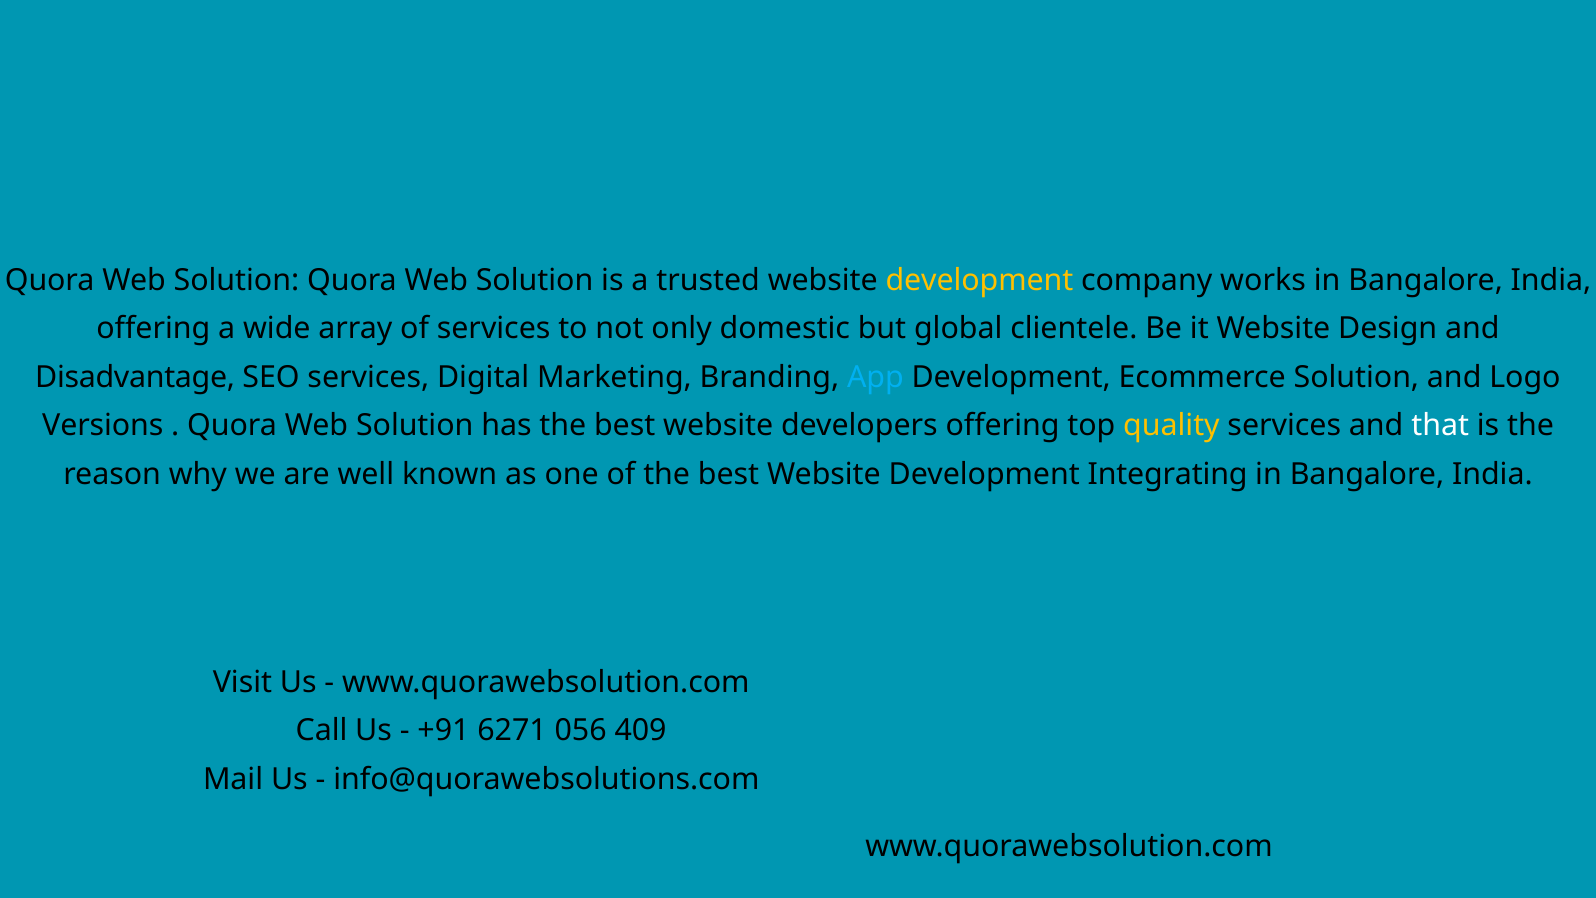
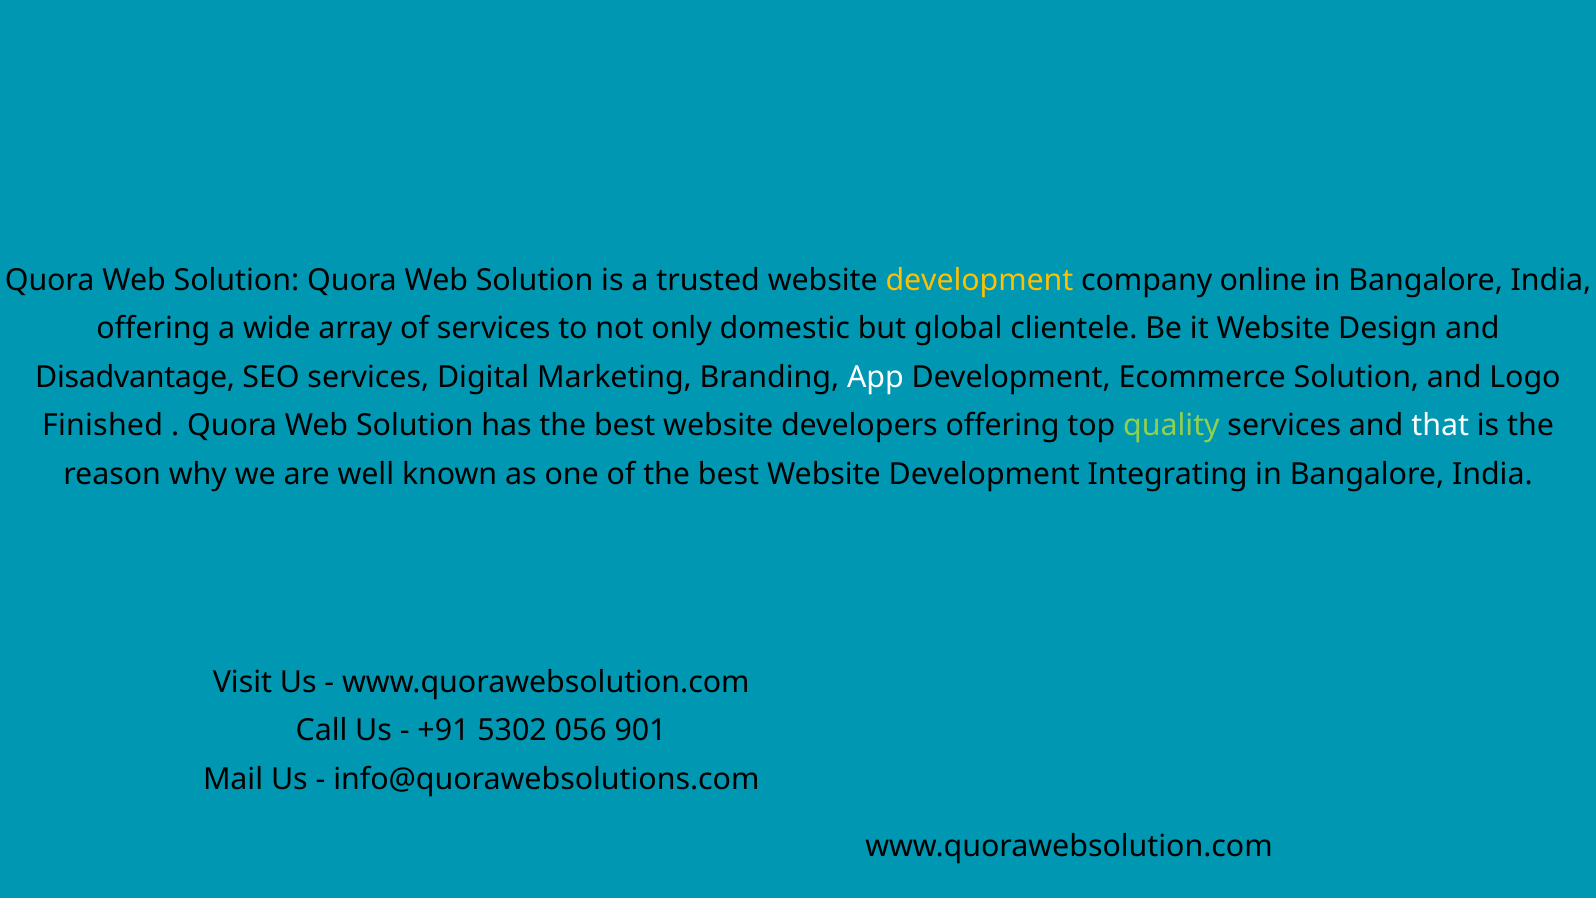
works: works -> online
App colour: light blue -> white
Versions: Versions -> Finished
quality colour: yellow -> light green
6271: 6271 -> 5302
409: 409 -> 901
